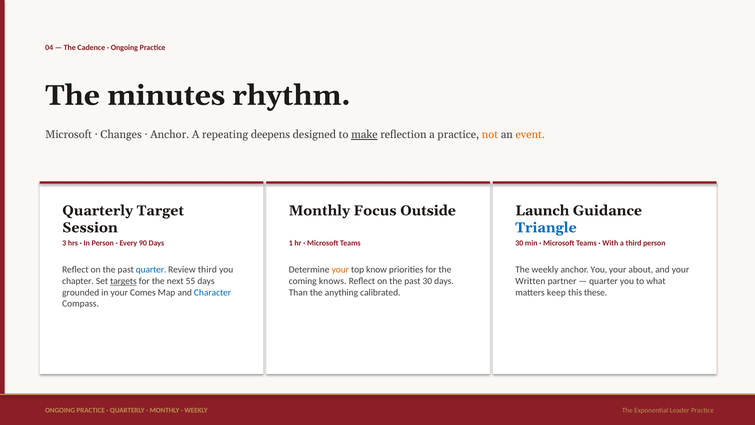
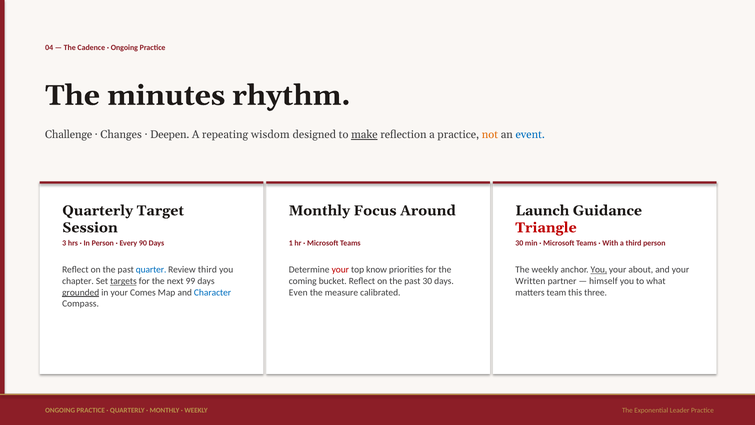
Microsoft at (69, 135): Microsoft -> Challenge
Anchor at (170, 135): Anchor -> Deepen
deepens: deepens -> wisdom
event colour: orange -> blue
Outside: Outside -> Around
Triangle colour: blue -> red
your at (340, 270) colour: orange -> red
You at (599, 270) underline: none -> present
55: 55 -> 99
knows: knows -> bucket
quarter at (604, 281): quarter -> himself
grounded underline: none -> present
Than: Than -> Even
anything: anything -> measure
keep: keep -> team
these: these -> three
